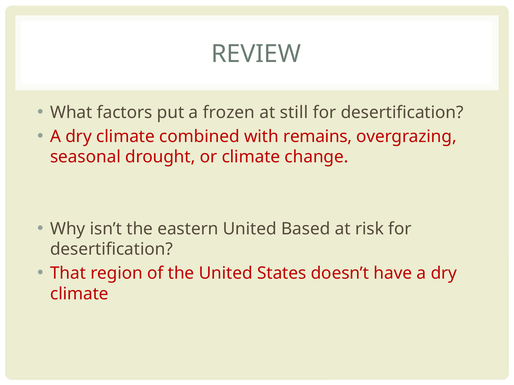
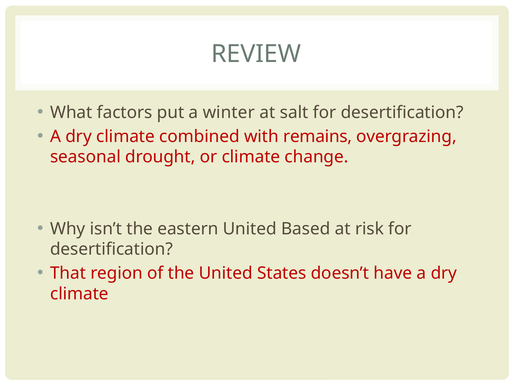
frozen: frozen -> winter
still: still -> salt
